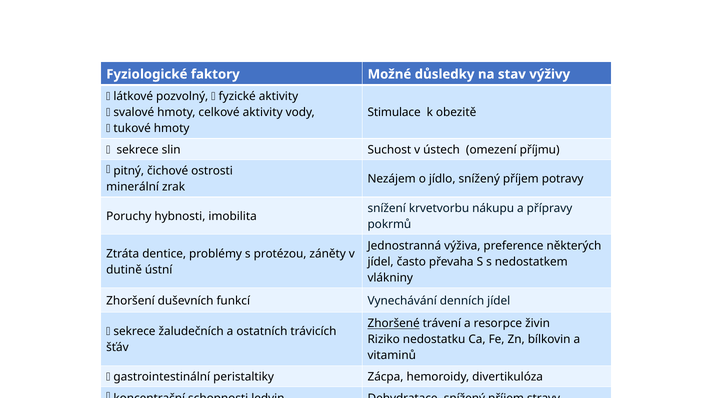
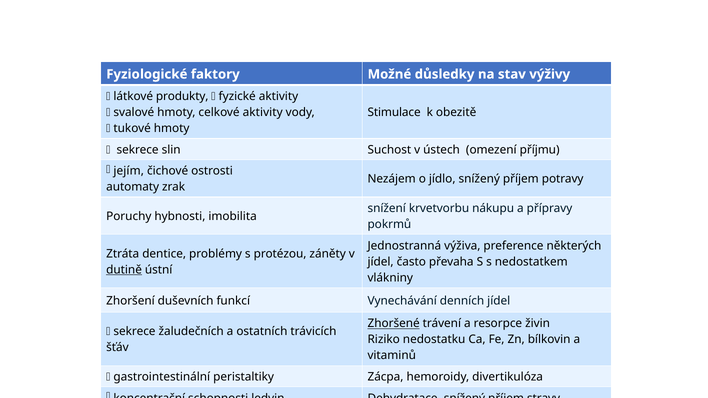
pozvolný: pozvolný -> produkty
pitný: pitný -> jejím
minerální: minerální -> automaty
dutině underline: none -> present
